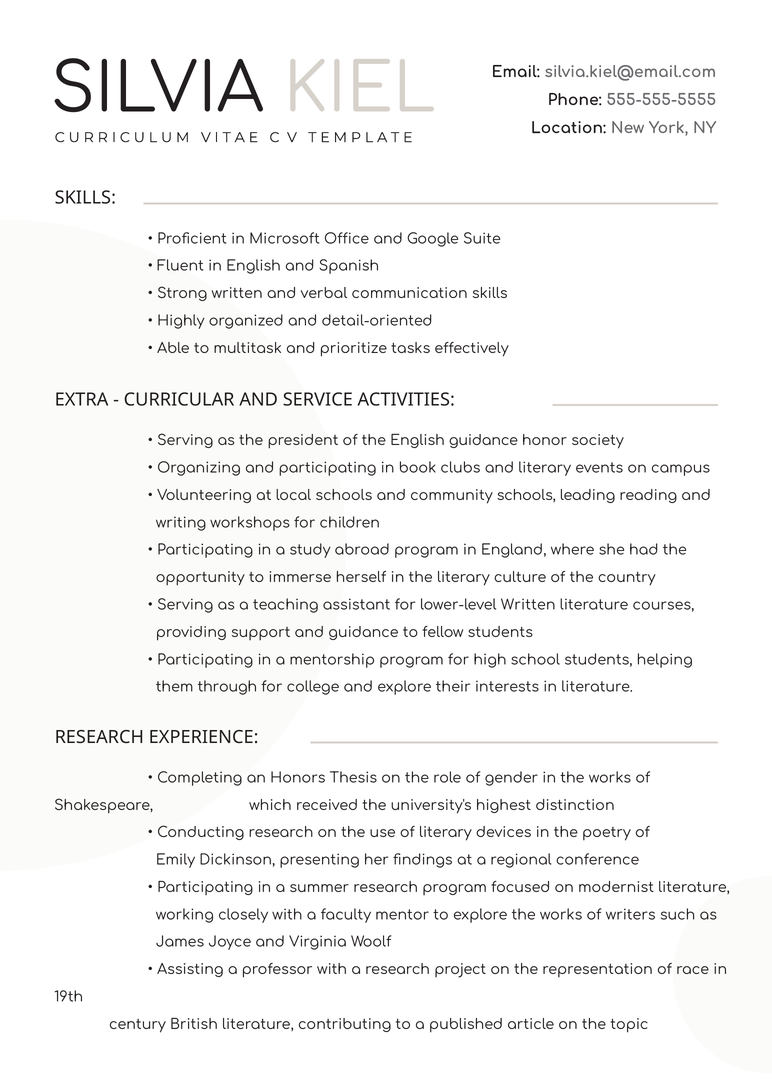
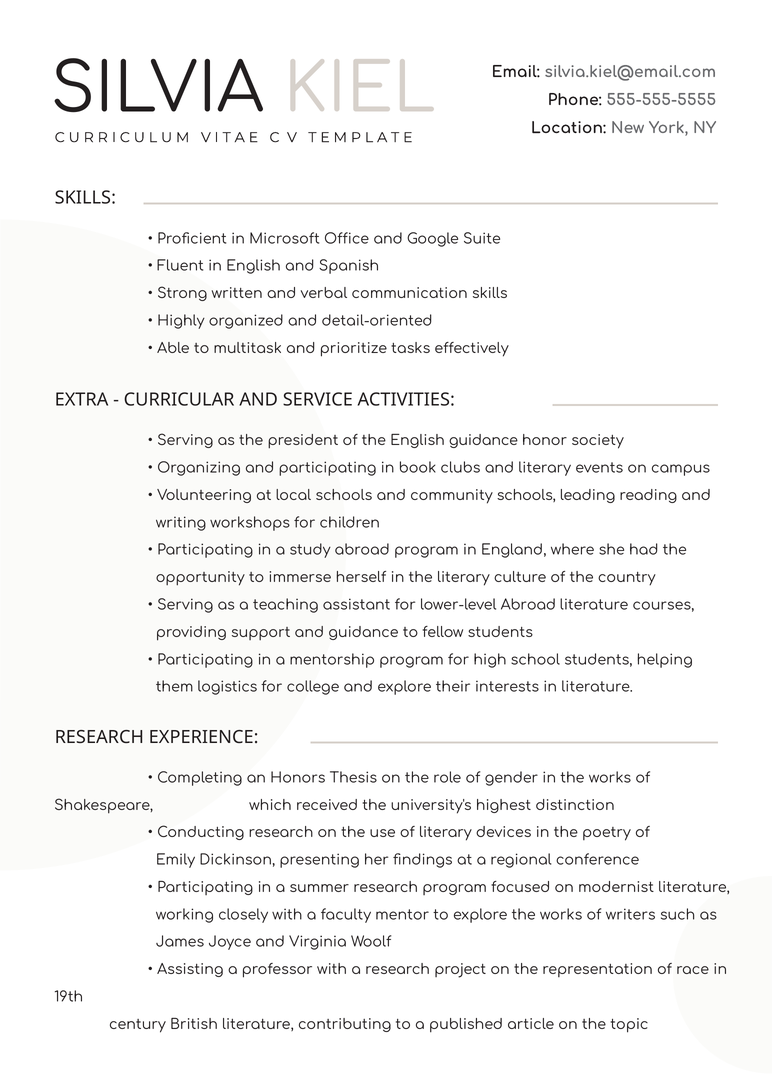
lower-level Written: Written -> Abroad
through: through -> logistics
